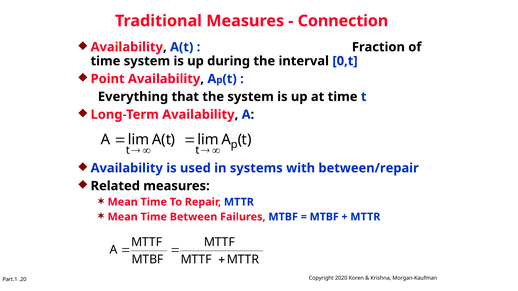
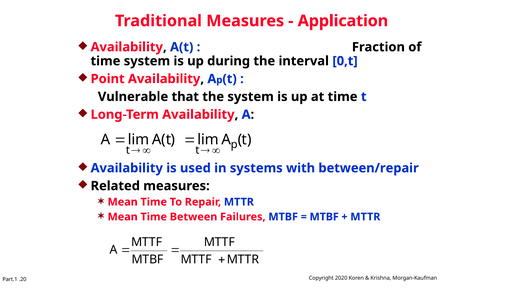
Connection: Connection -> Application
Everything: Everything -> Vulnerable
